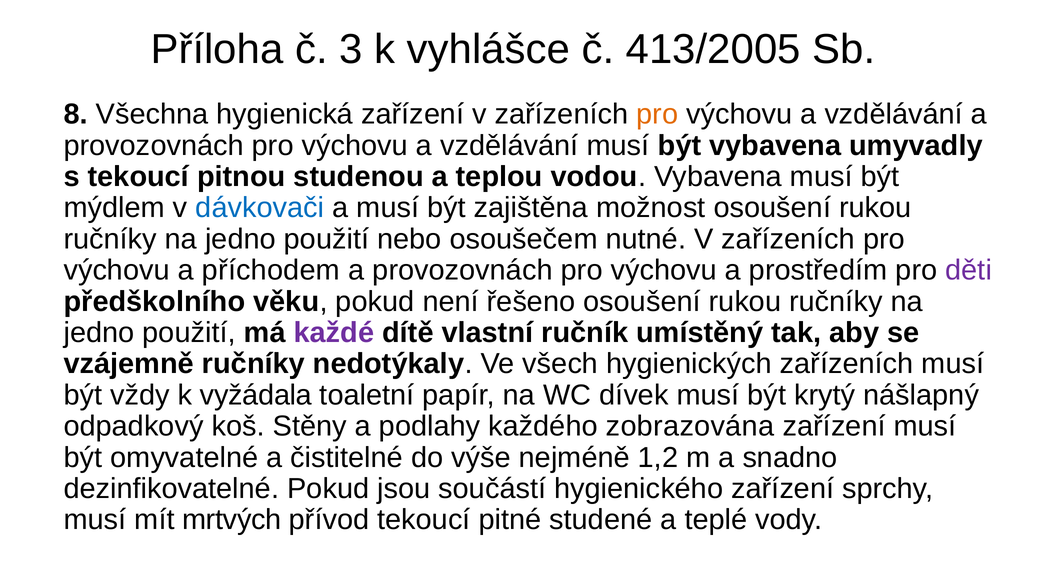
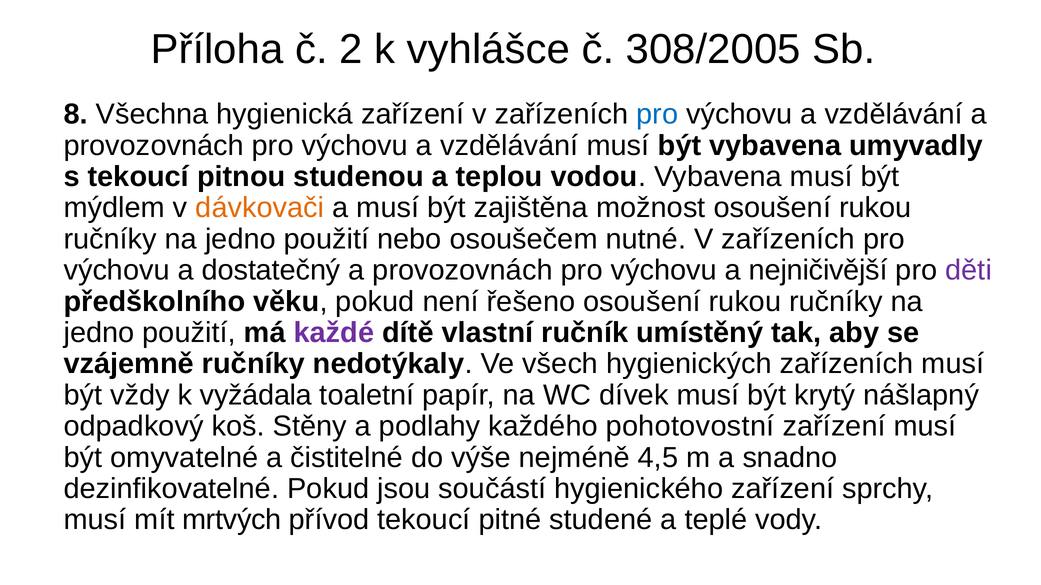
3: 3 -> 2
413/2005: 413/2005 -> 308/2005
pro at (657, 114) colour: orange -> blue
dávkovači colour: blue -> orange
příchodem: příchodem -> dostatečný
prostředím: prostředím -> nejničivější
zobrazována: zobrazována -> pohotovostní
1,2: 1,2 -> 4,5
